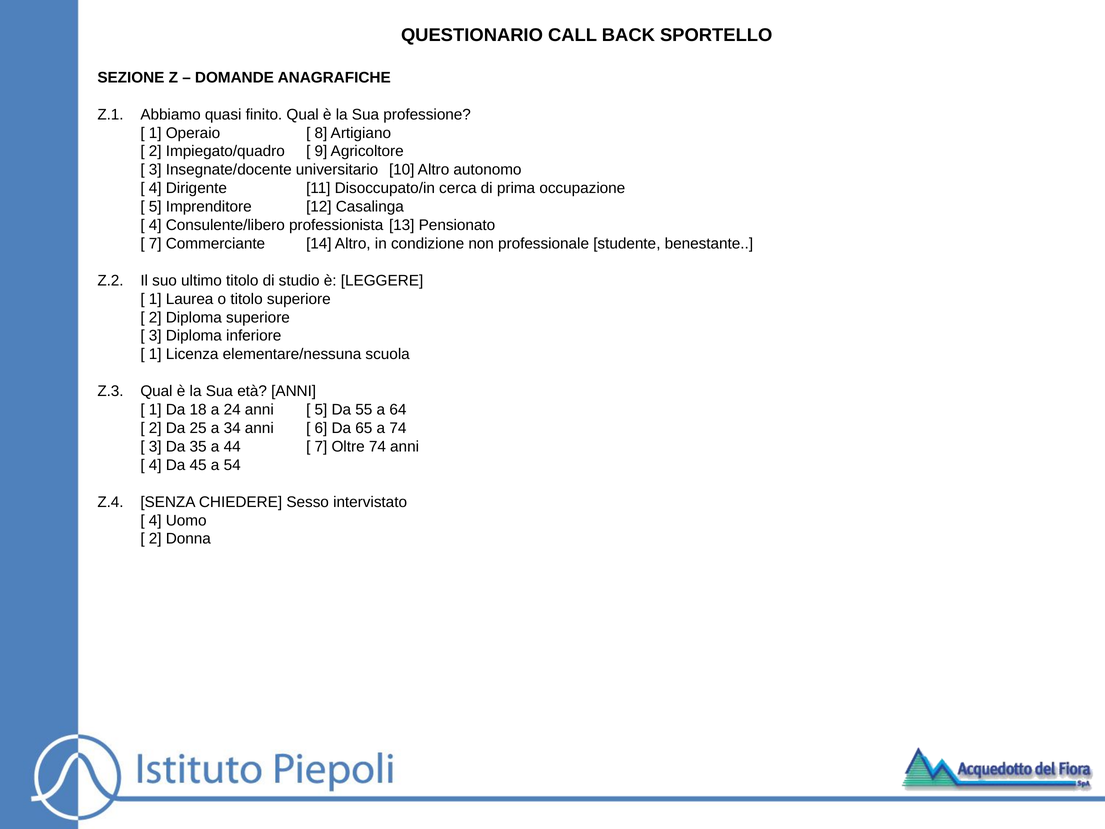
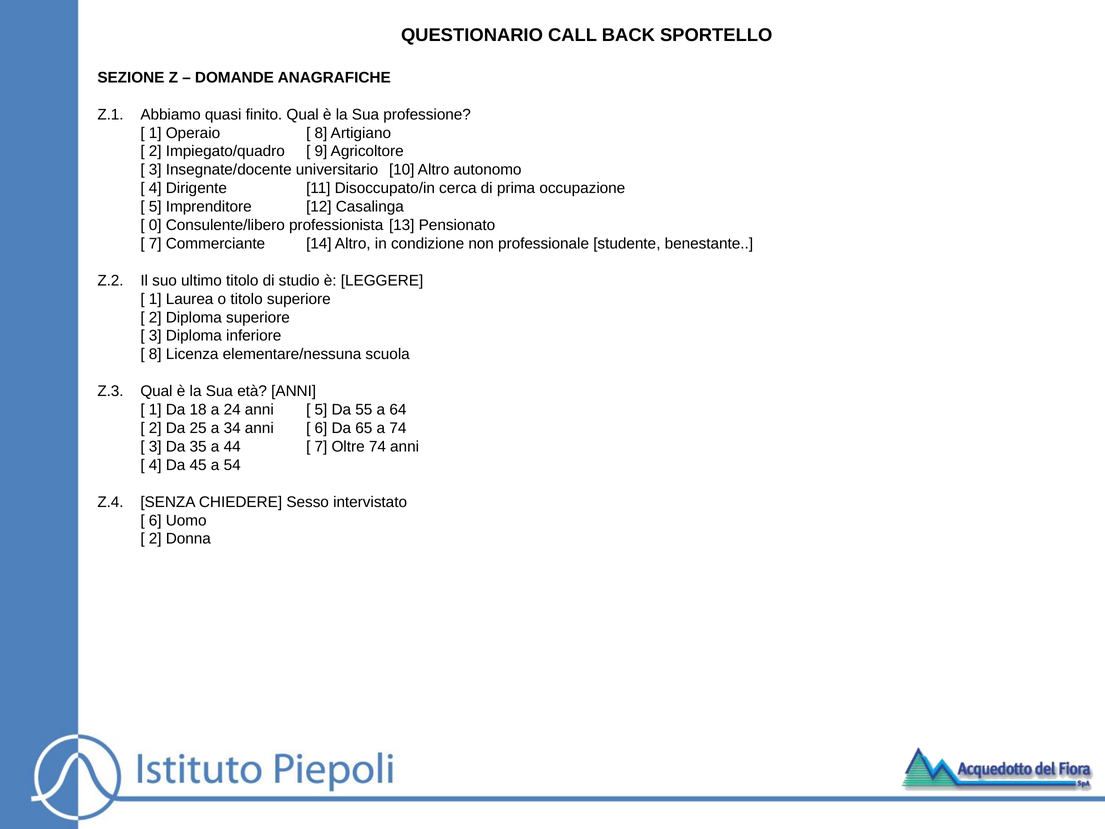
4 at (155, 225): 4 -> 0
1 at (155, 354): 1 -> 8
4 at (155, 520): 4 -> 6
